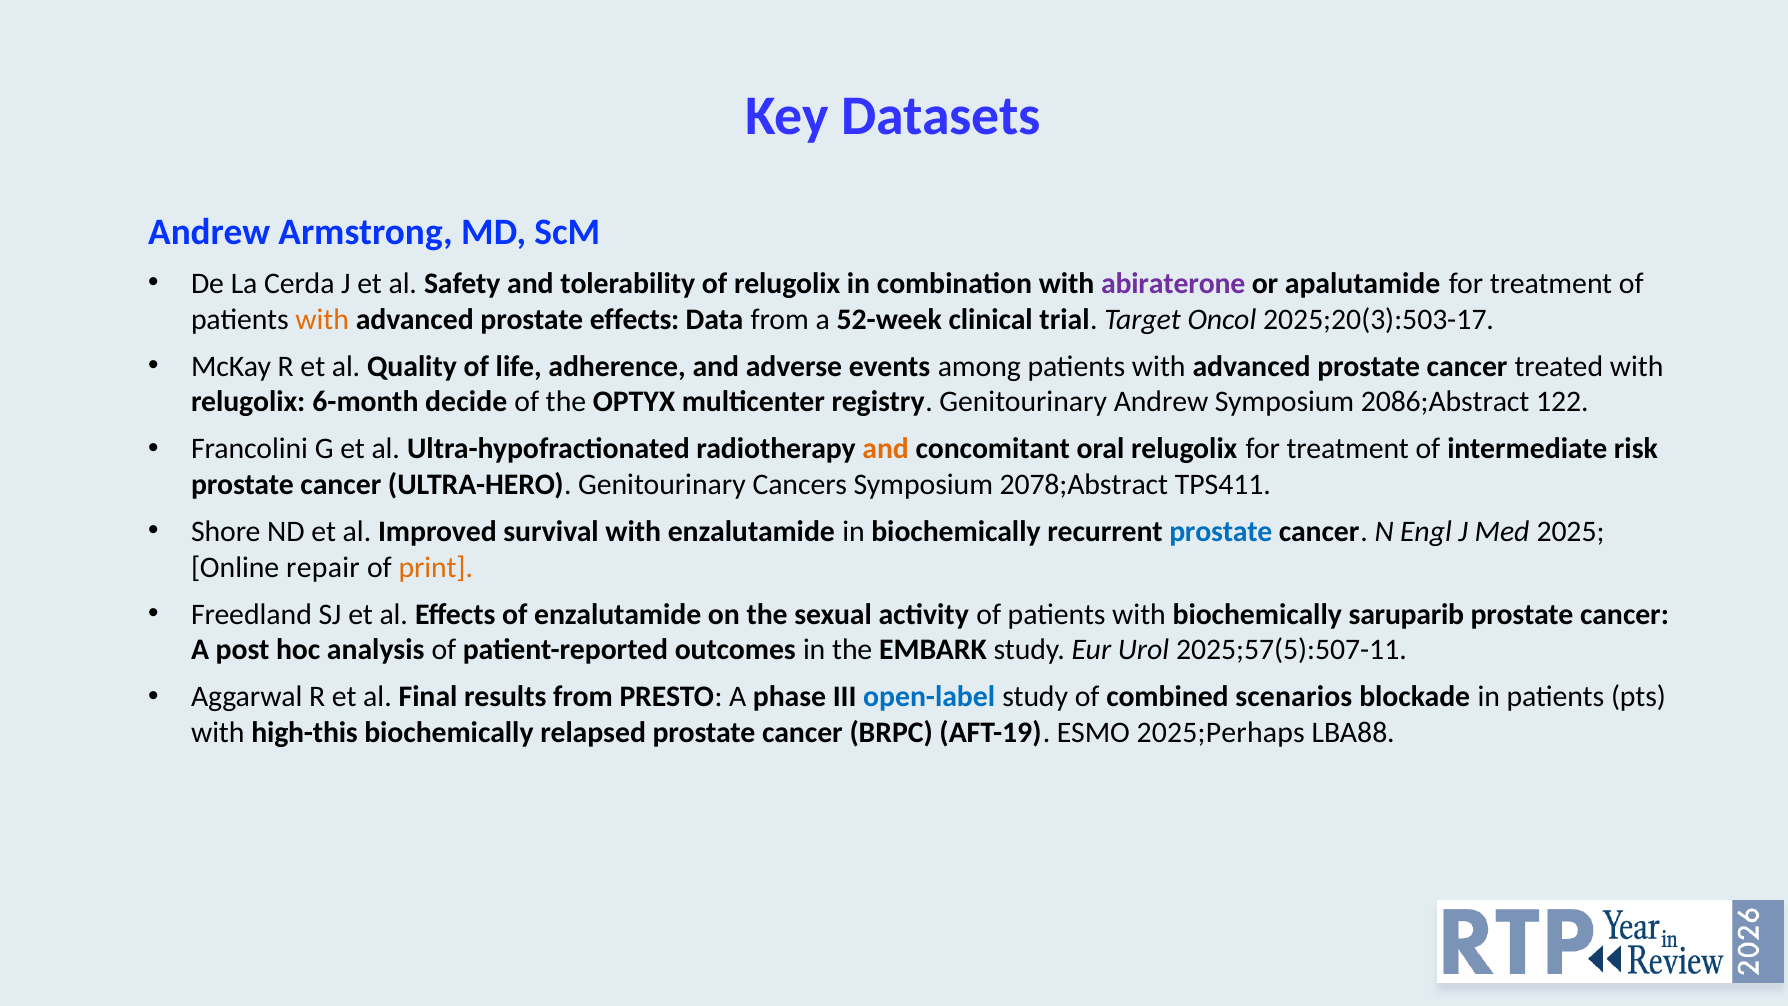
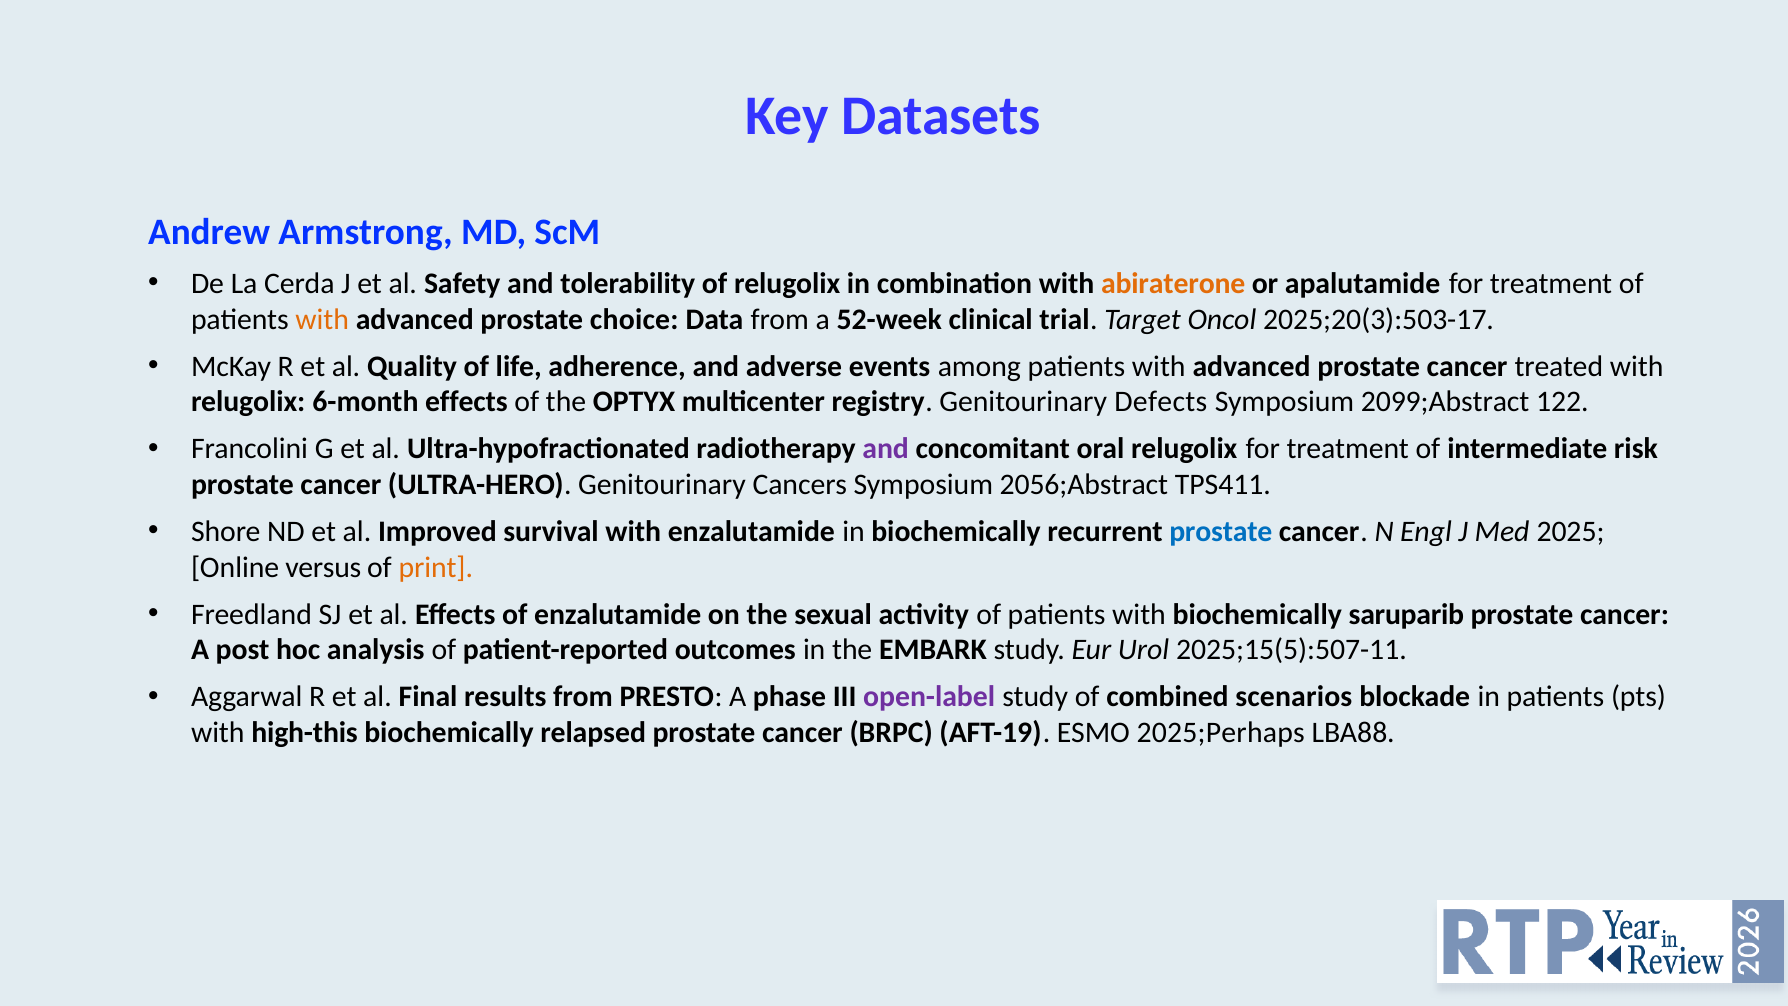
abiraterone colour: purple -> orange
prostate effects: effects -> choice
6-month decide: decide -> effects
Genitourinary Andrew: Andrew -> Defects
2086;Abstract: 2086;Abstract -> 2099;Abstract
and at (886, 449) colour: orange -> purple
2078;Abstract: 2078;Abstract -> 2056;Abstract
repair: repair -> versus
2025;57(5):507-11: 2025;57(5):507-11 -> 2025;15(5):507-11
open-label colour: blue -> purple
